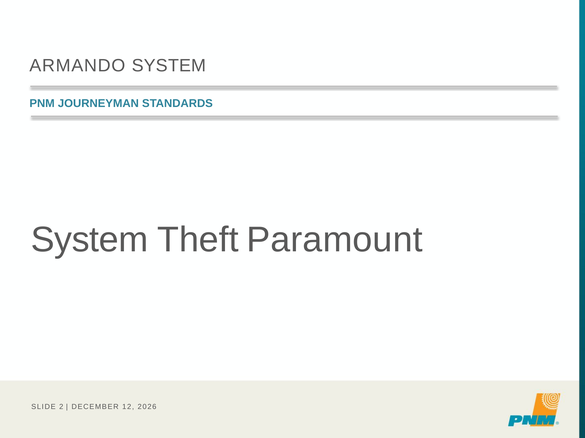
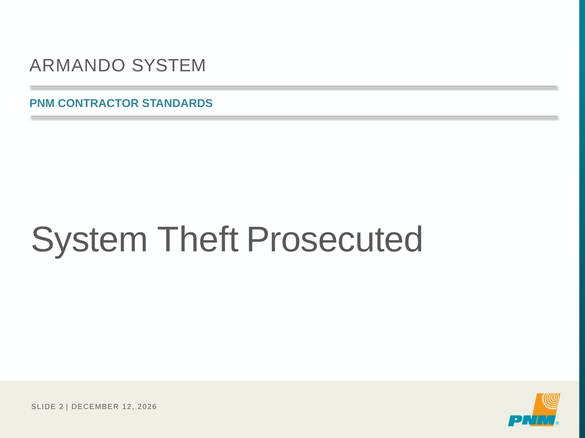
JOURNEYMAN: JOURNEYMAN -> CONTRACTOR
Paramount: Paramount -> Prosecuted
